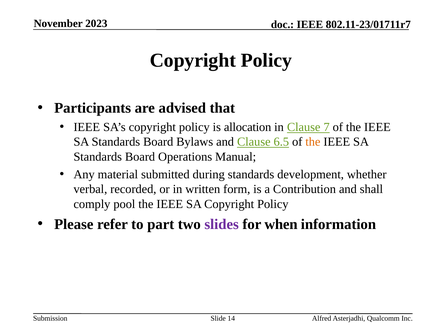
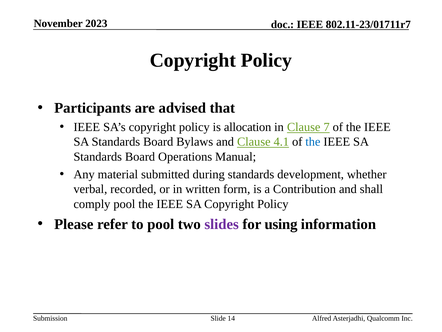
6.5: 6.5 -> 4.1
the at (313, 142) colour: orange -> blue
to part: part -> pool
when: when -> using
